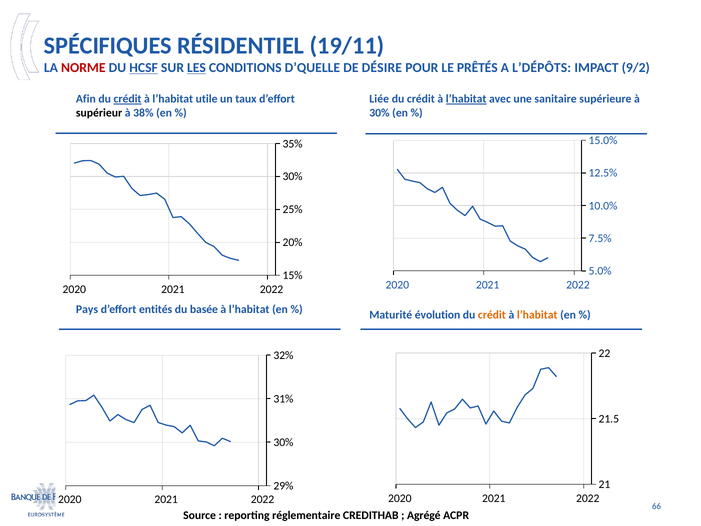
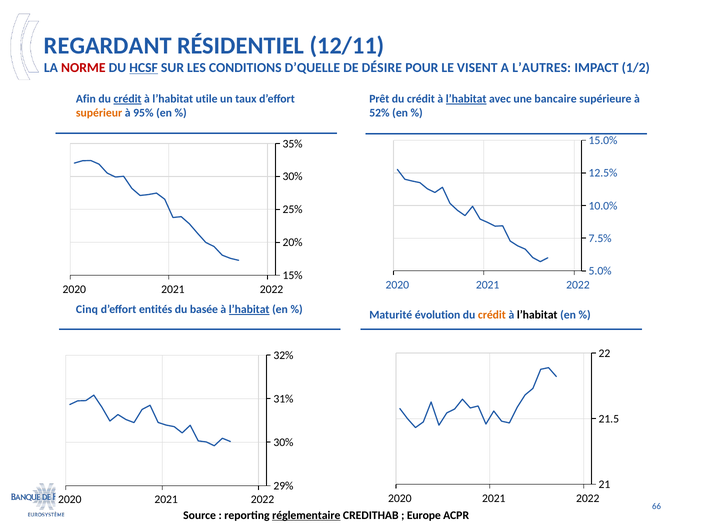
SPÉCIFIQUES: SPÉCIFIQUES -> REGARDANT
19/11: 19/11 -> 12/11
LES underline: present -> none
PRÊTÉS: PRÊTÉS -> VISENT
L’DÉPÔTS: L’DÉPÔTS -> L’AUTRES
9/2: 9/2 -> 1/2
Liée: Liée -> Prêt
sanitaire: sanitaire -> bancaire
supérieur colour: black -> orange
38%: 38% -> 95%
30% at (379, 113): 30% -> 52%
Pays: Pays -> Cinq
l’habitat at (249, 309) underline: none -> present
l’habitat at (537, 315) colour: orange -> black
réglementaire underline: none -> present
Agrégé: Agrégé -> Europe
